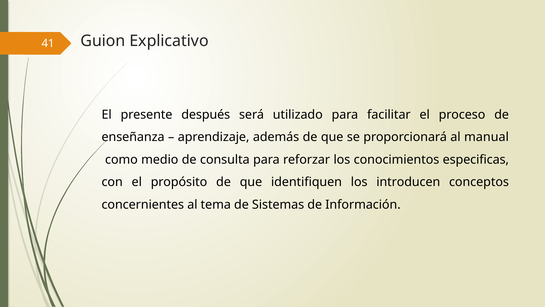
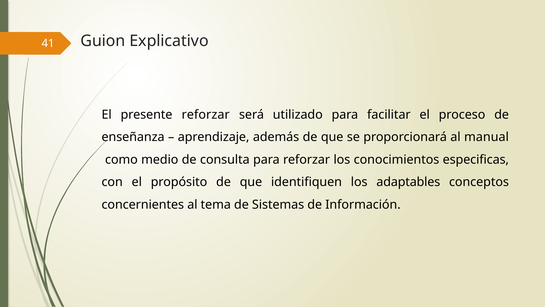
presente después: después -> reforzar
introducen: introducen -> adaptables
